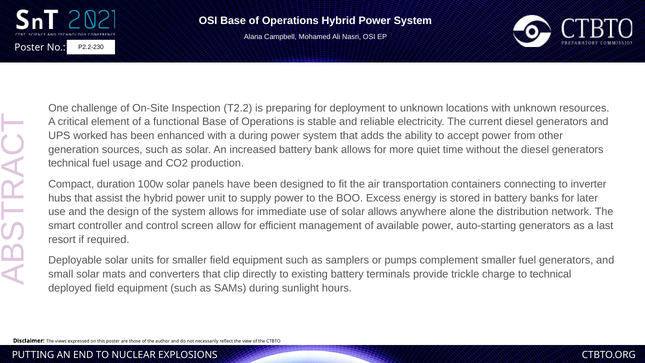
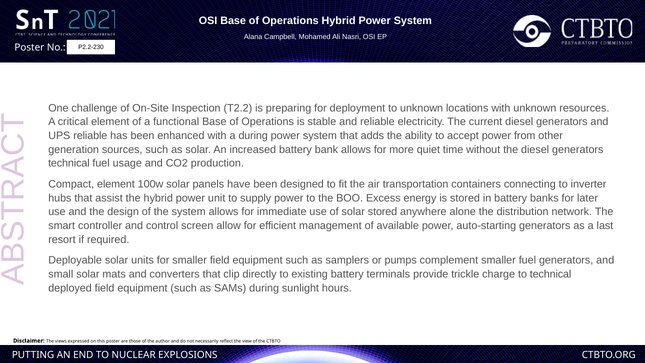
UPS worked: worked -> reliable
Compact duration: duration -> element
solar allows: allows -> stored
